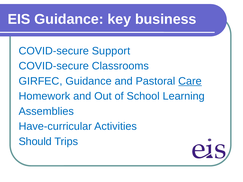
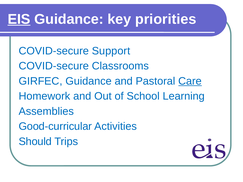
EIS underline: none -> present
business: business -> priorities
Have-curricular: Have-curricular -> Good-curricular
